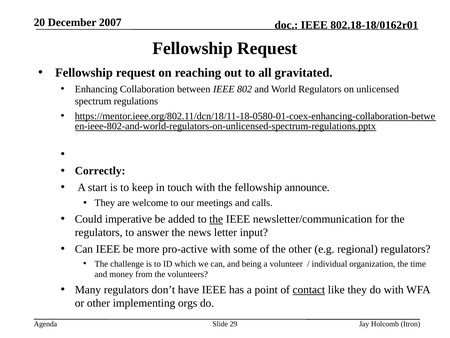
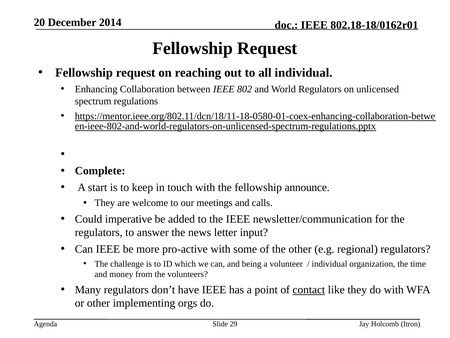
2007: 2007 -> 2014
all gravitated: gravitated -> individual
Correctly: Correctly -> Complete
the at (216, 219) underline: present -> none
